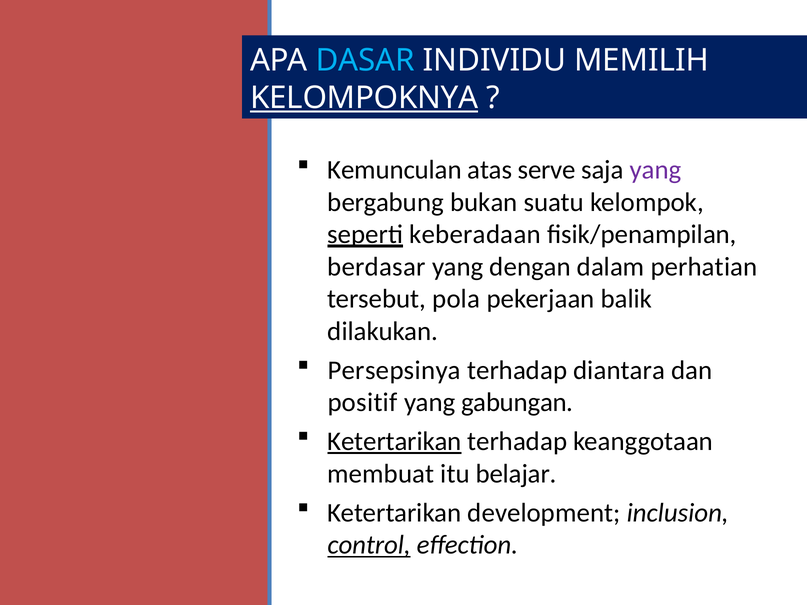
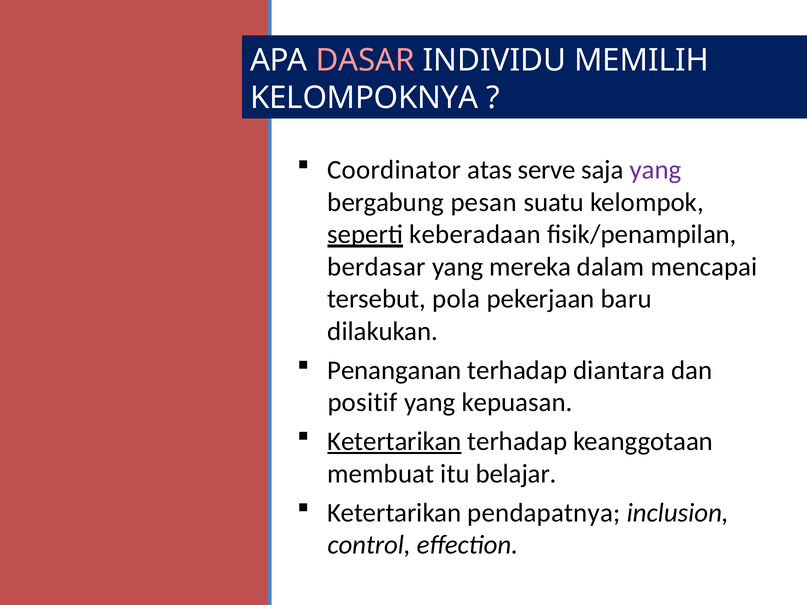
DASAR colour: light blue -> pink
KELOMPOKNYA underline: present -> none
Kemunculan: Kemunculan -> Coordinator
bukan: bukan -> pesan
dengan: dengan -> mereka
perhatian: perhatian -> mencapai
balik: balik -> baru
Persepsinya: Persepsinya -> Penanganan
gabungan: gabungan -> kepuasan
development: development -> pendapatnya
control underline: present -> none
